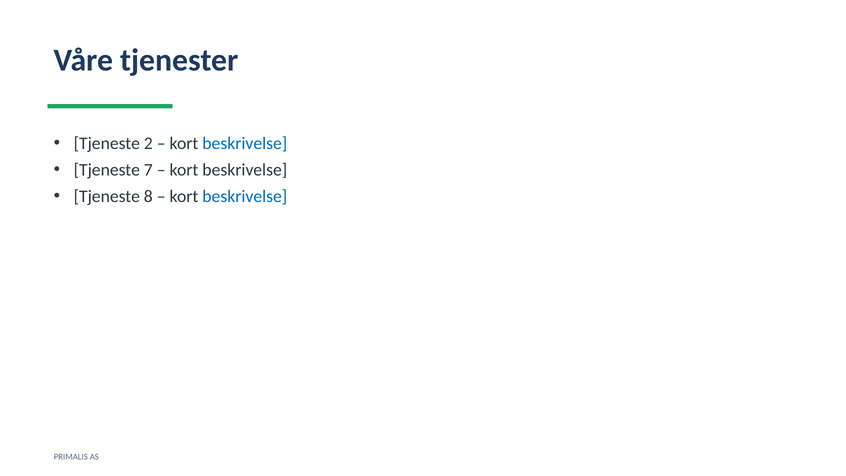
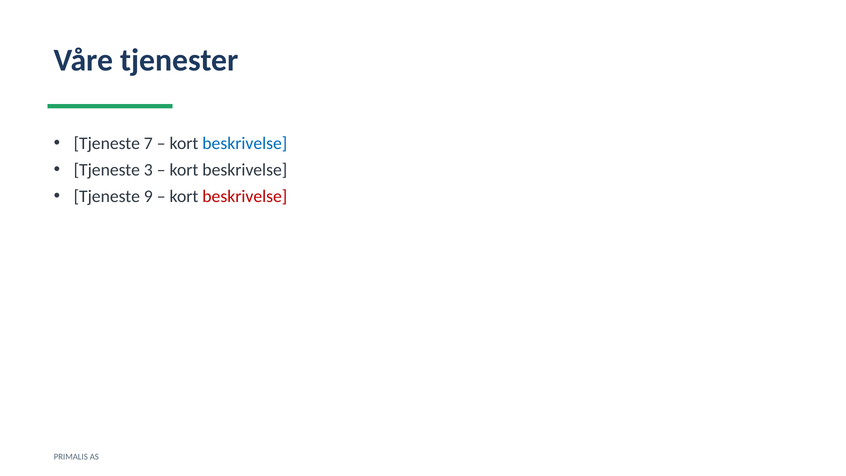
2: 2 -> 7
7: 7 -> 3
8: 8 -> 9
beskrivelse at (245, 196) colour: blue -> red
